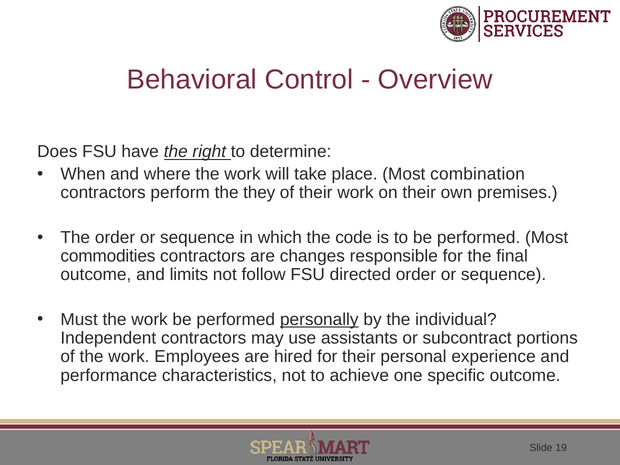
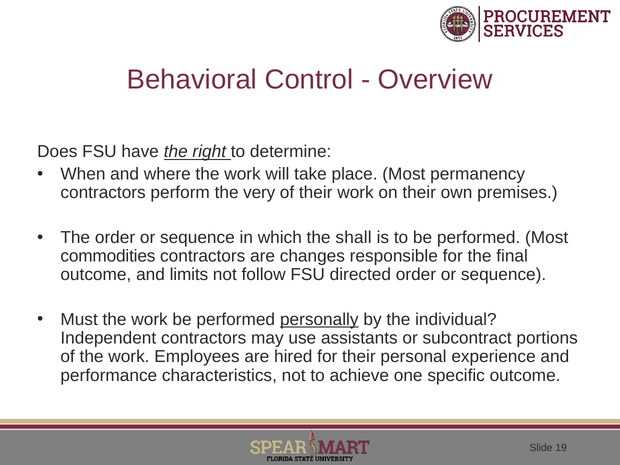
combination: combination -> permanency
they: they -> very
code: code -> shall
